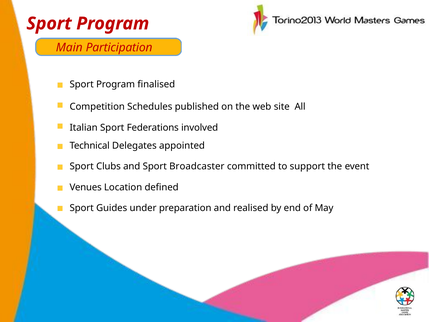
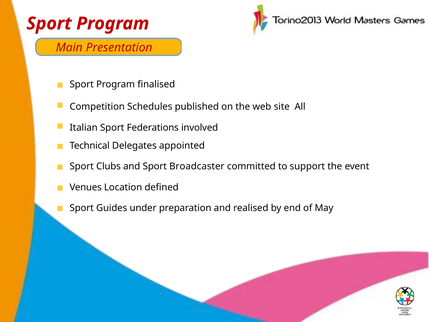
Participation: Participation -> Presentation
